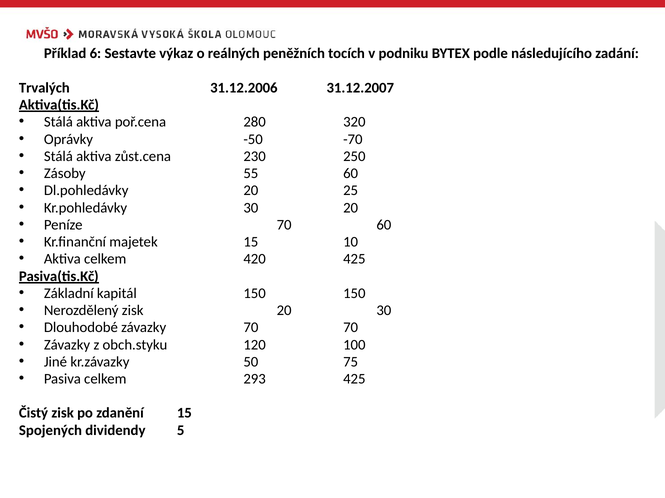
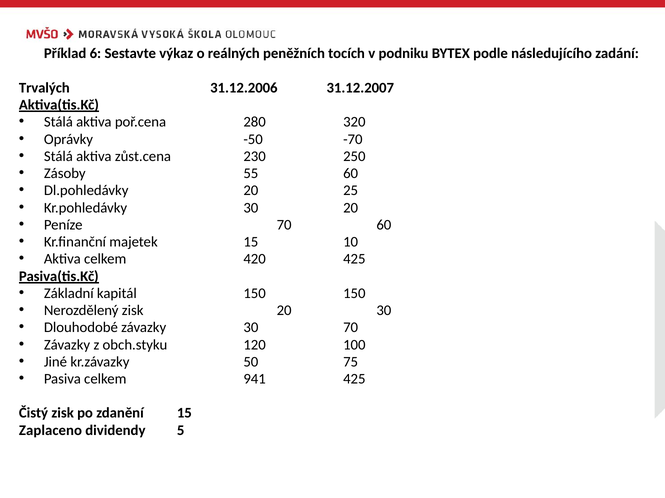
závazky 70: 70 -> 30
293: 293 -> 941
Spojených: Spojených -> Zaplaceno
